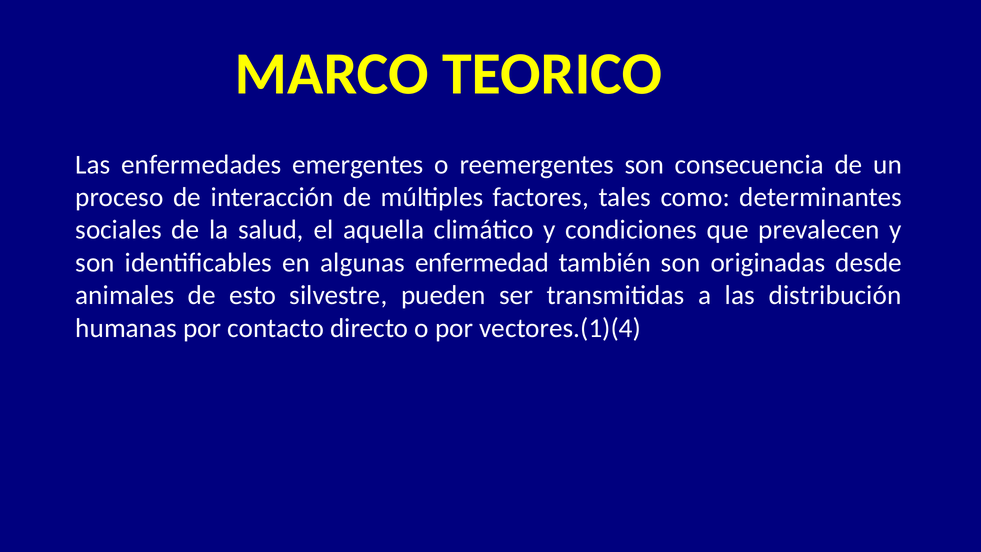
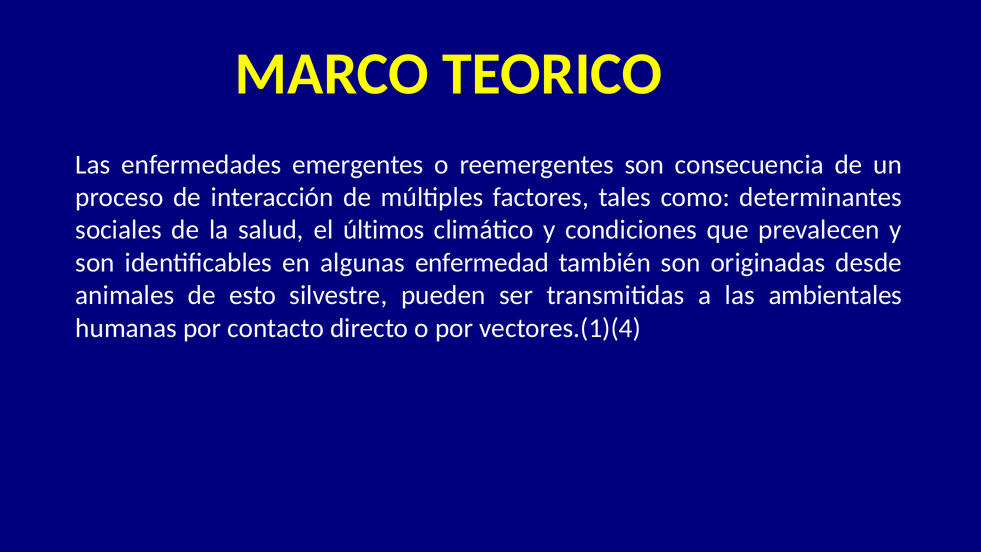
aquella: aquella -> últimos
distribución: distribución -> ambientales
